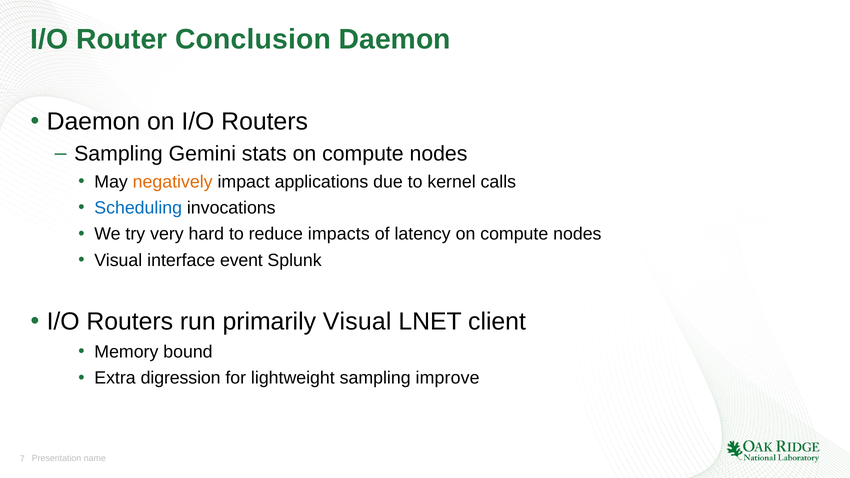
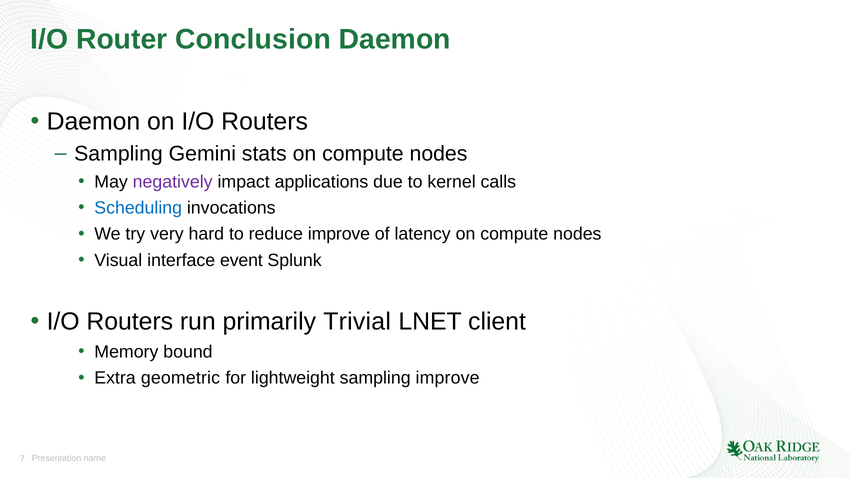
negatively colour: orange -> purple
reduce impacts: impacts -> improve
primarily Visual: Visual -> Trivial
digression: digression -> geometric
